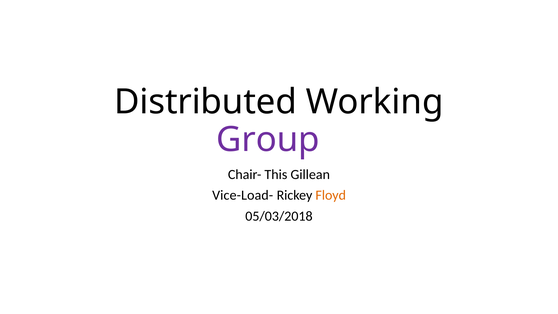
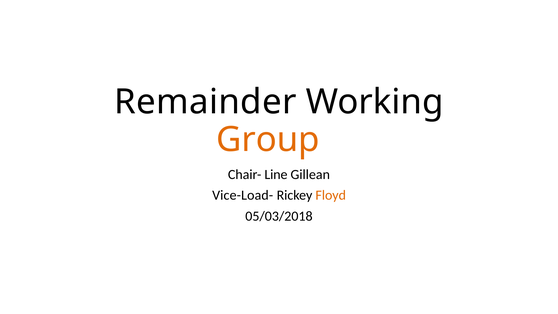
Distributed: Distributed -> Remainder
Group colour: purple -> orange
This: This -> Line
